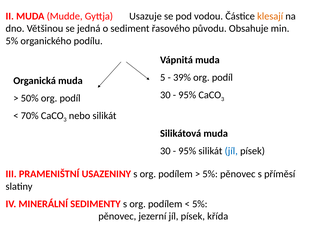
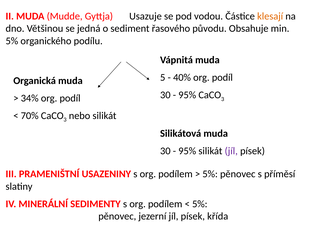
39%: 39% -> 40%
50%: 50% -> 34%
jíl at (231, 151) colour: blue -> purple
